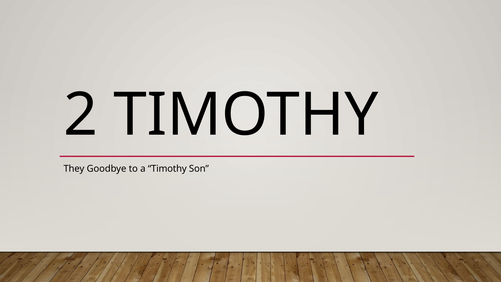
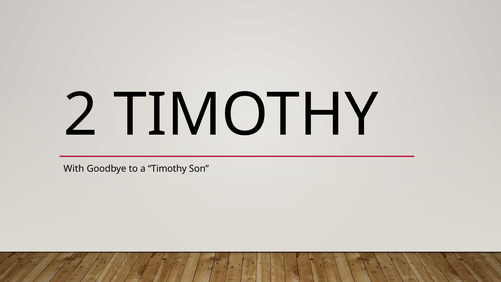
They: They -> With
